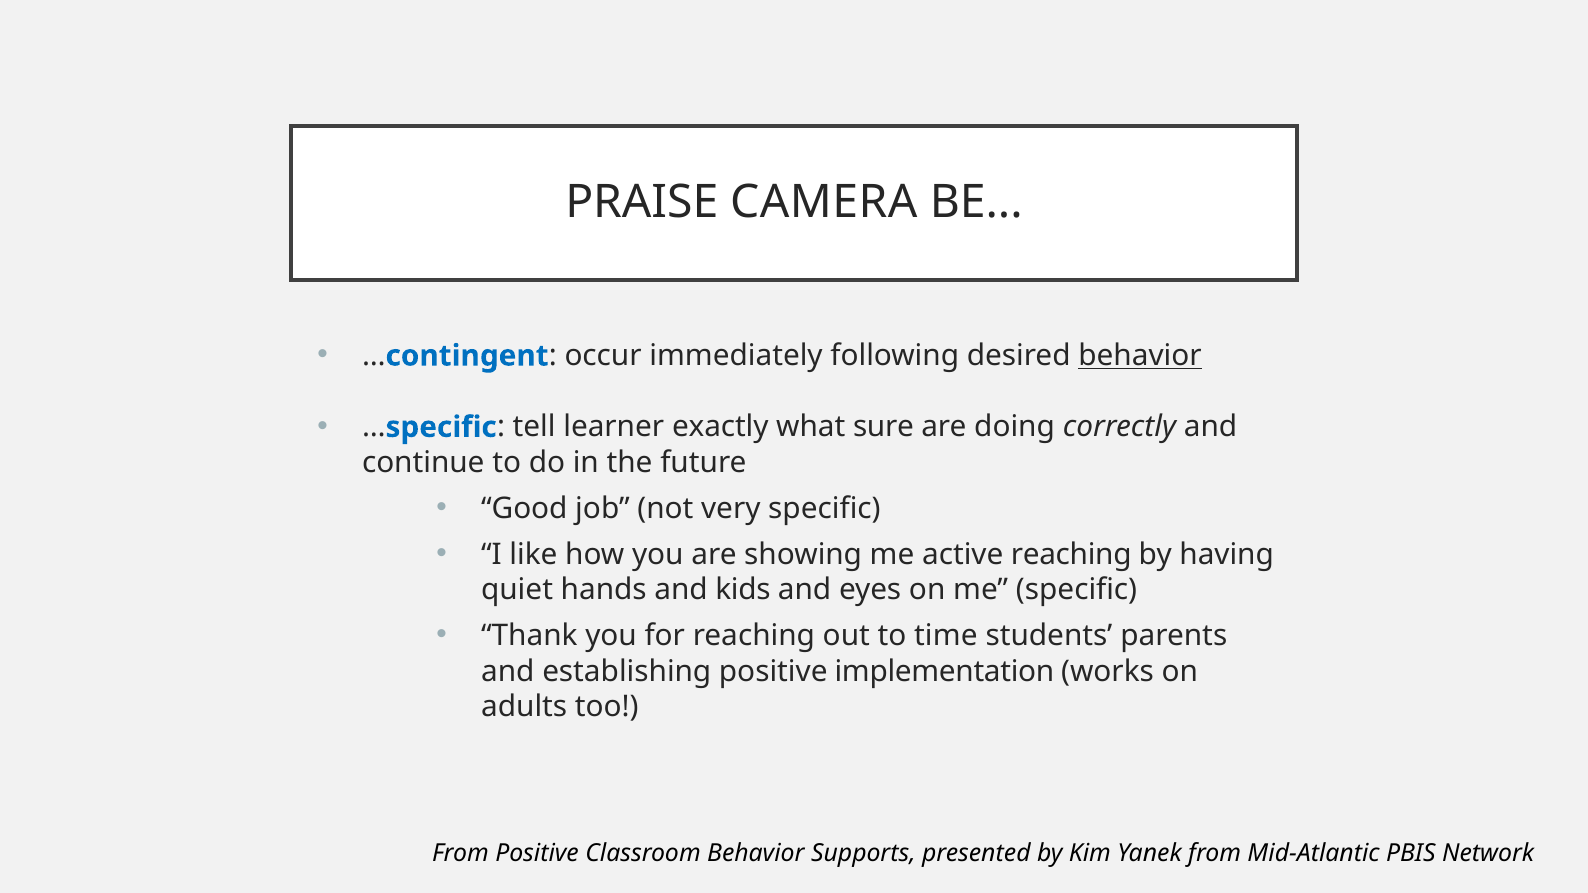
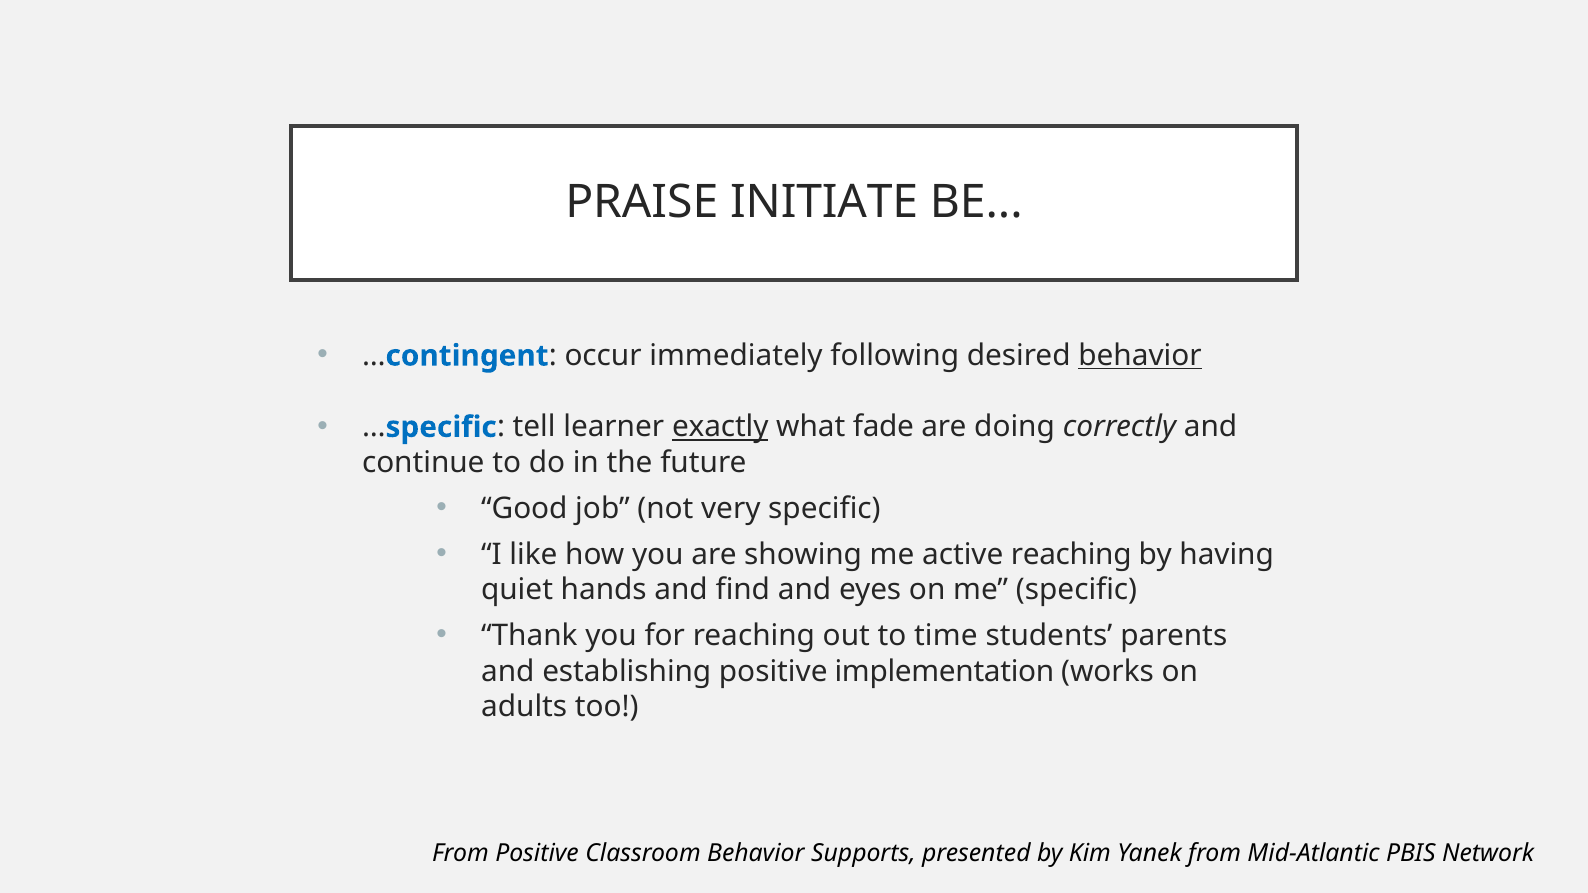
CAMERA: CAMERA -> INITIATE
exactly underline: none -> present
sure: sure -> fade
kids: kids -> find
